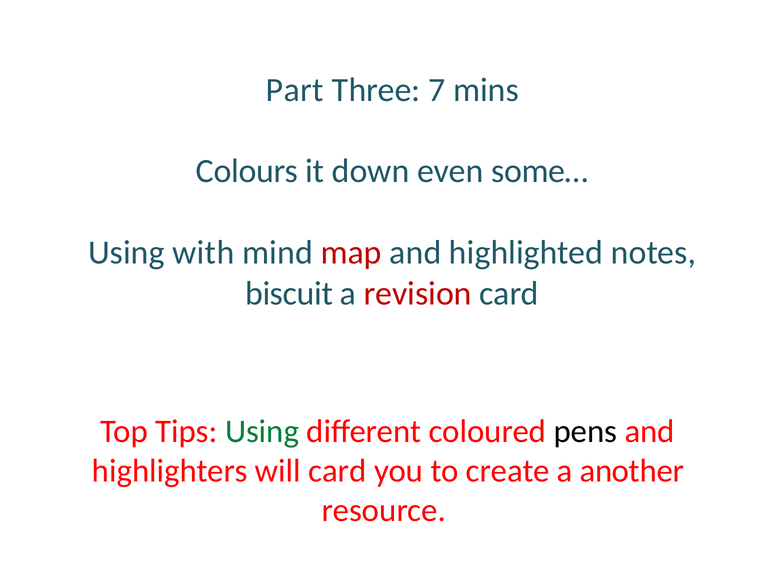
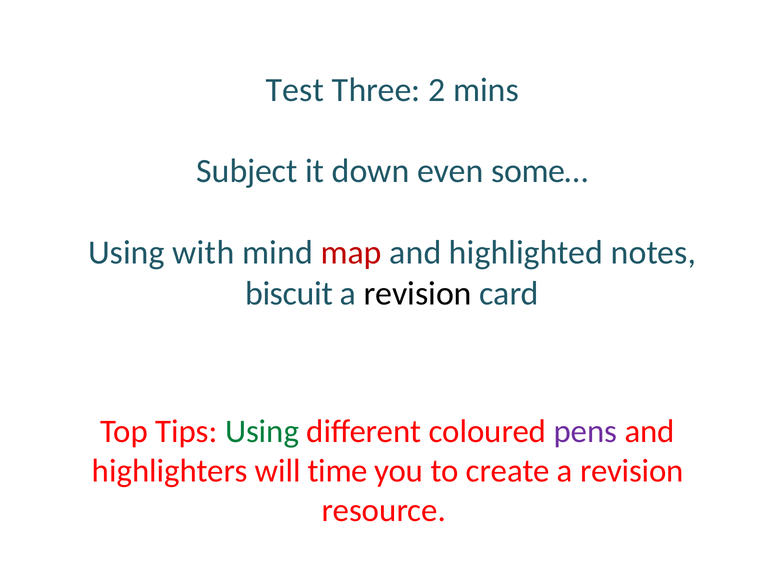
Part: Part -> Test
7: 7 -> 2
Colours: Colours -> Subject
revision at (418, 293) colour: red -> black
pens colour: black -> purple
will card: card -> time
create a another: another -> revision
